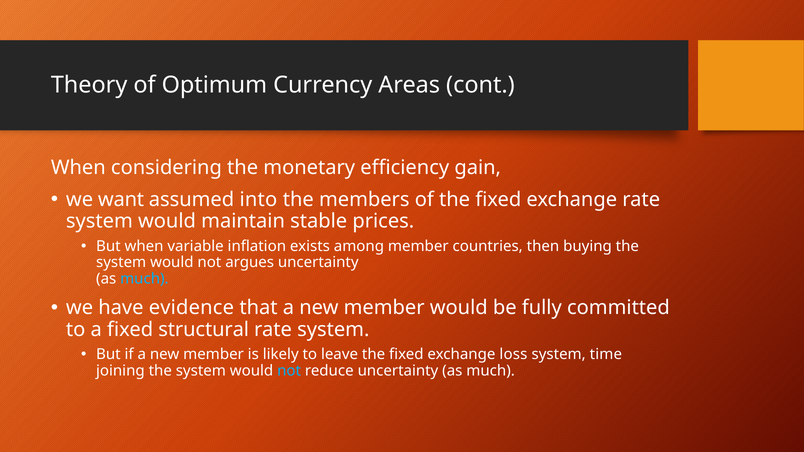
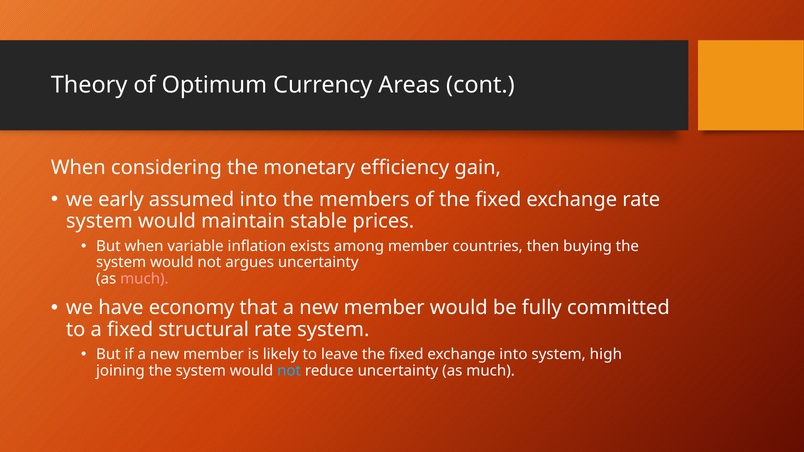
want: want -> early
much at (144, 279) colour: light blue -> pink
evidence: evidence -> economy
exchange loss: loss -> into
time: time -> high
